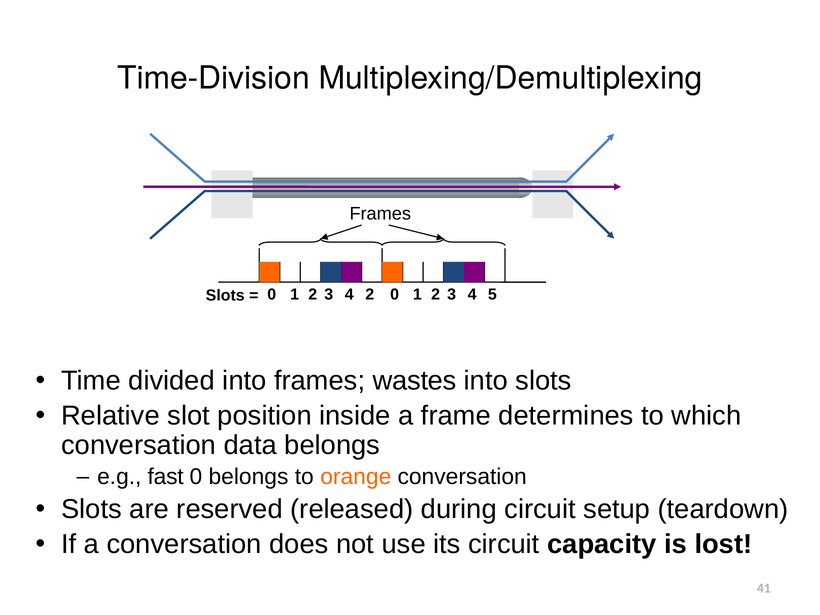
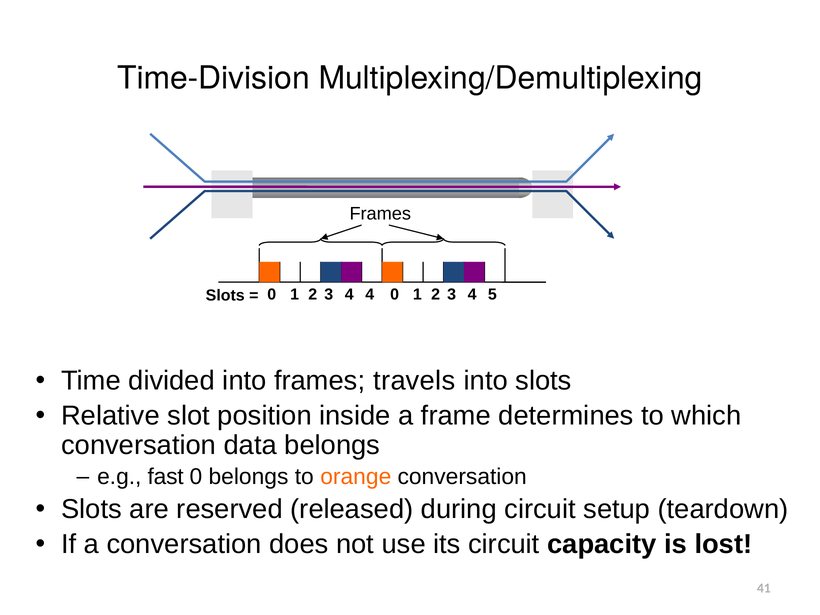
4 2: 2 -> 4
wastes: wastes -> travels
